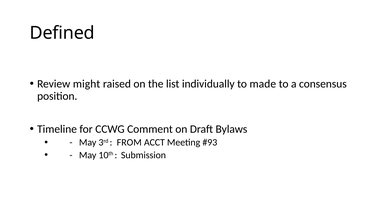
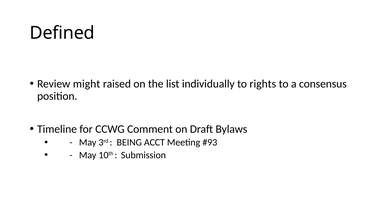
made: made -> rights
FROM: FROM -> BEING
